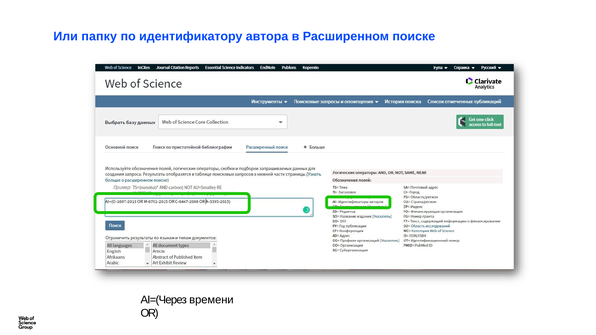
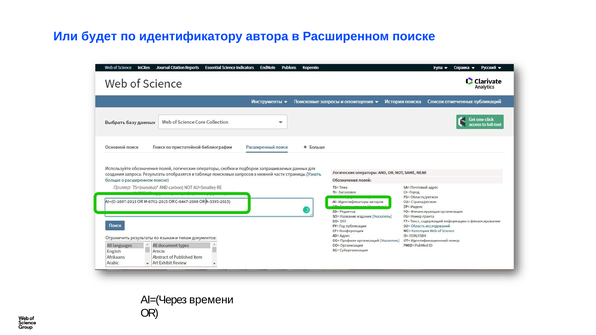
папку: папку -> будет
